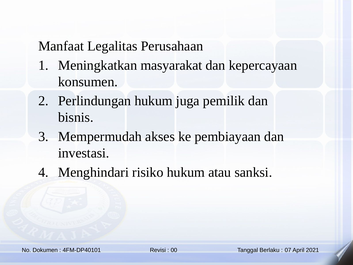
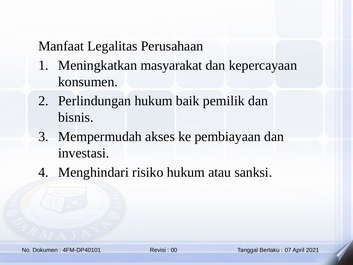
juga: juga -> baik
